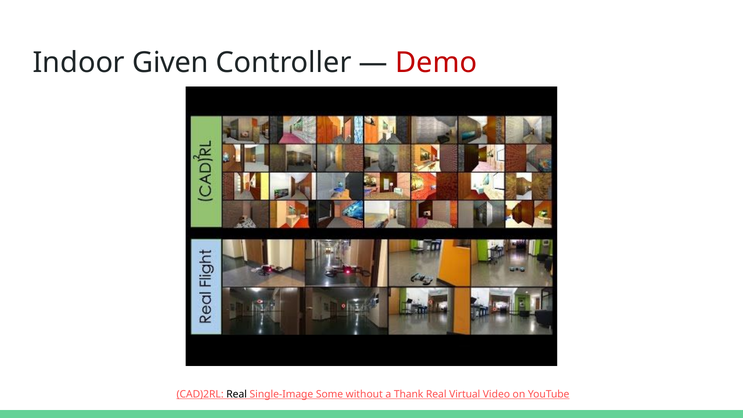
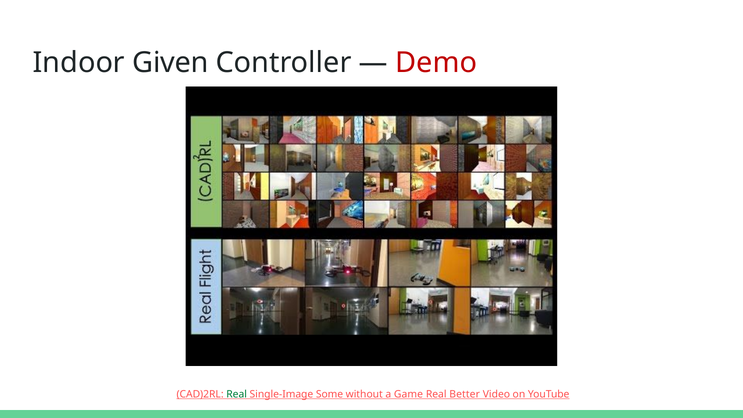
Real at (237, 394) colour: black -> green
Thank: Thank -> Game
Virtual: Virtual -> Better
